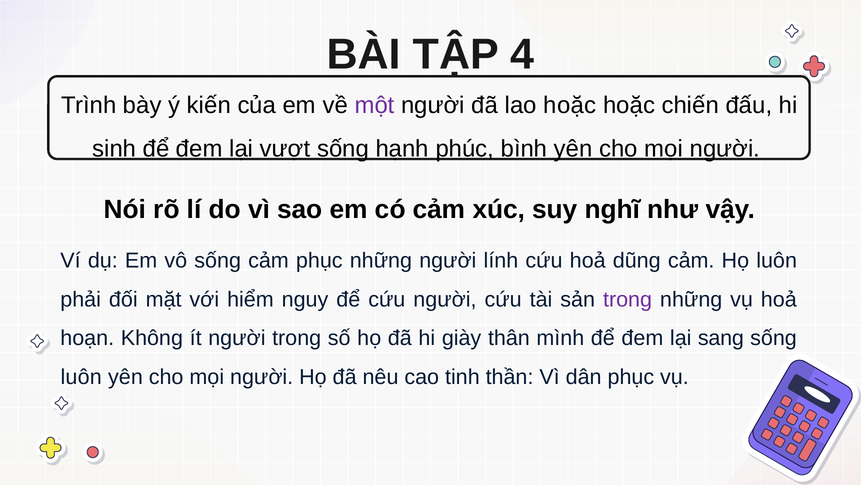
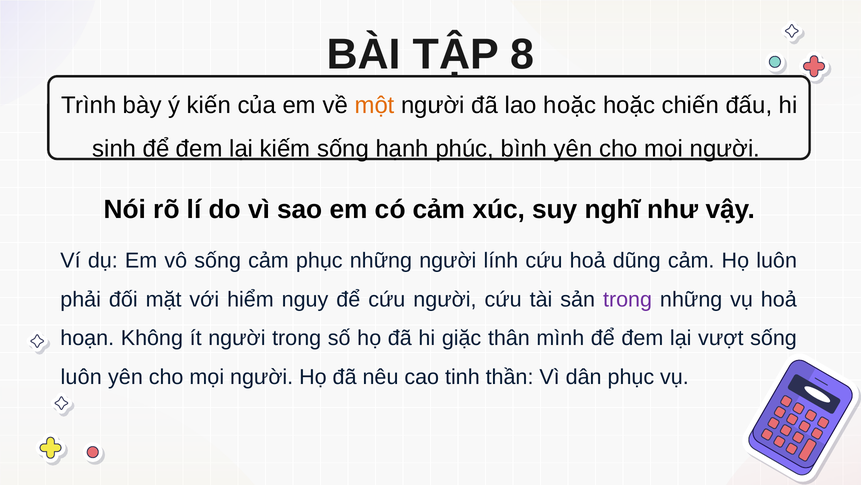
4: 4 -> 8
một colour: purple -> orange
vượt: vượt -> kiếm
giày: giày -> giặc
sang: sang -> vượt
